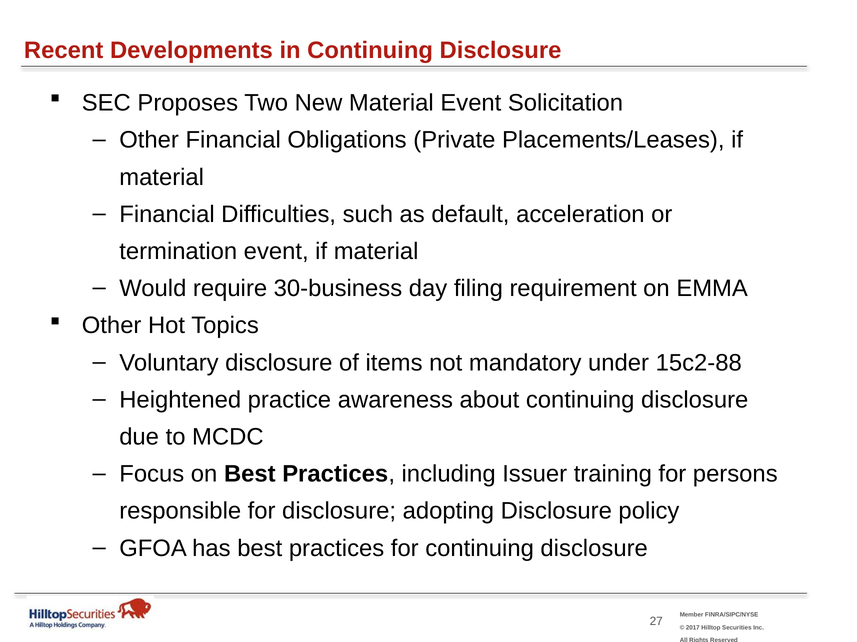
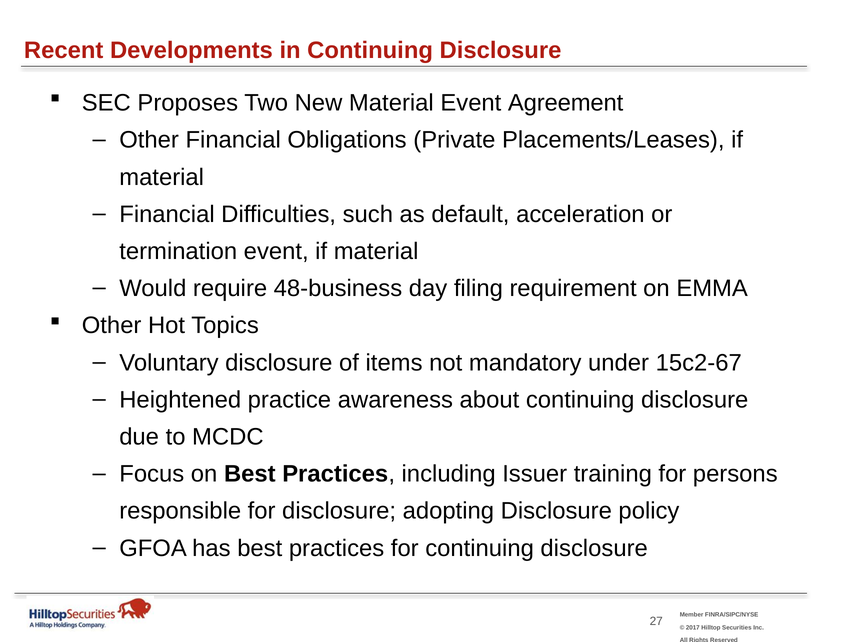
Solicitation: Solicitation -> Agreement
30-business: 30-business -> 48-business
15c2-88: 15c2-88 -> 15c2-67
